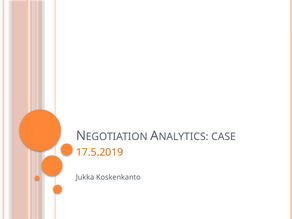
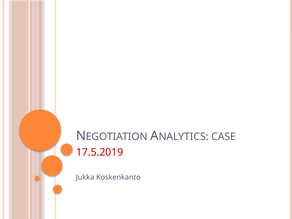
17.5.2019 colour: orange -> red
